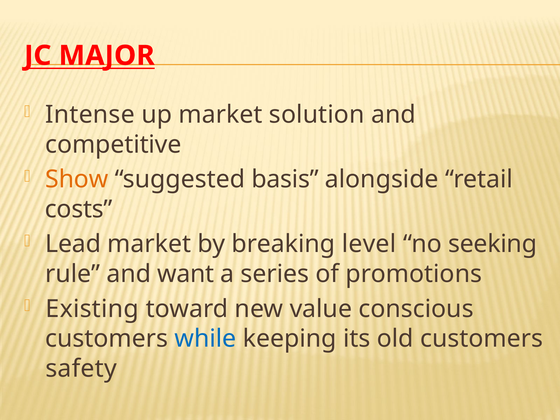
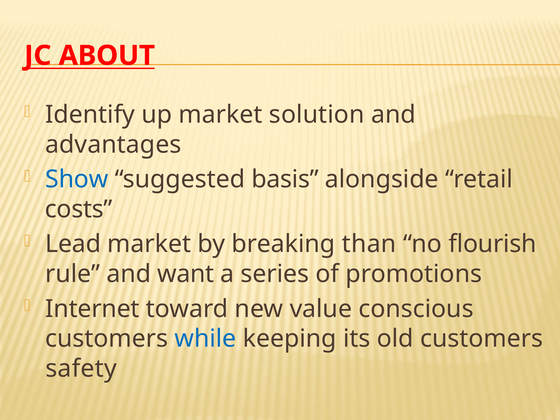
MAJOR: MAJOR -> ABOUT
Intense: Intense -> Identify
competitive: competitive -> advantages
Show colour: orange -> blue
level: level -> than
seeking: seeking -> flourish
Existing: Existing -> Internet
